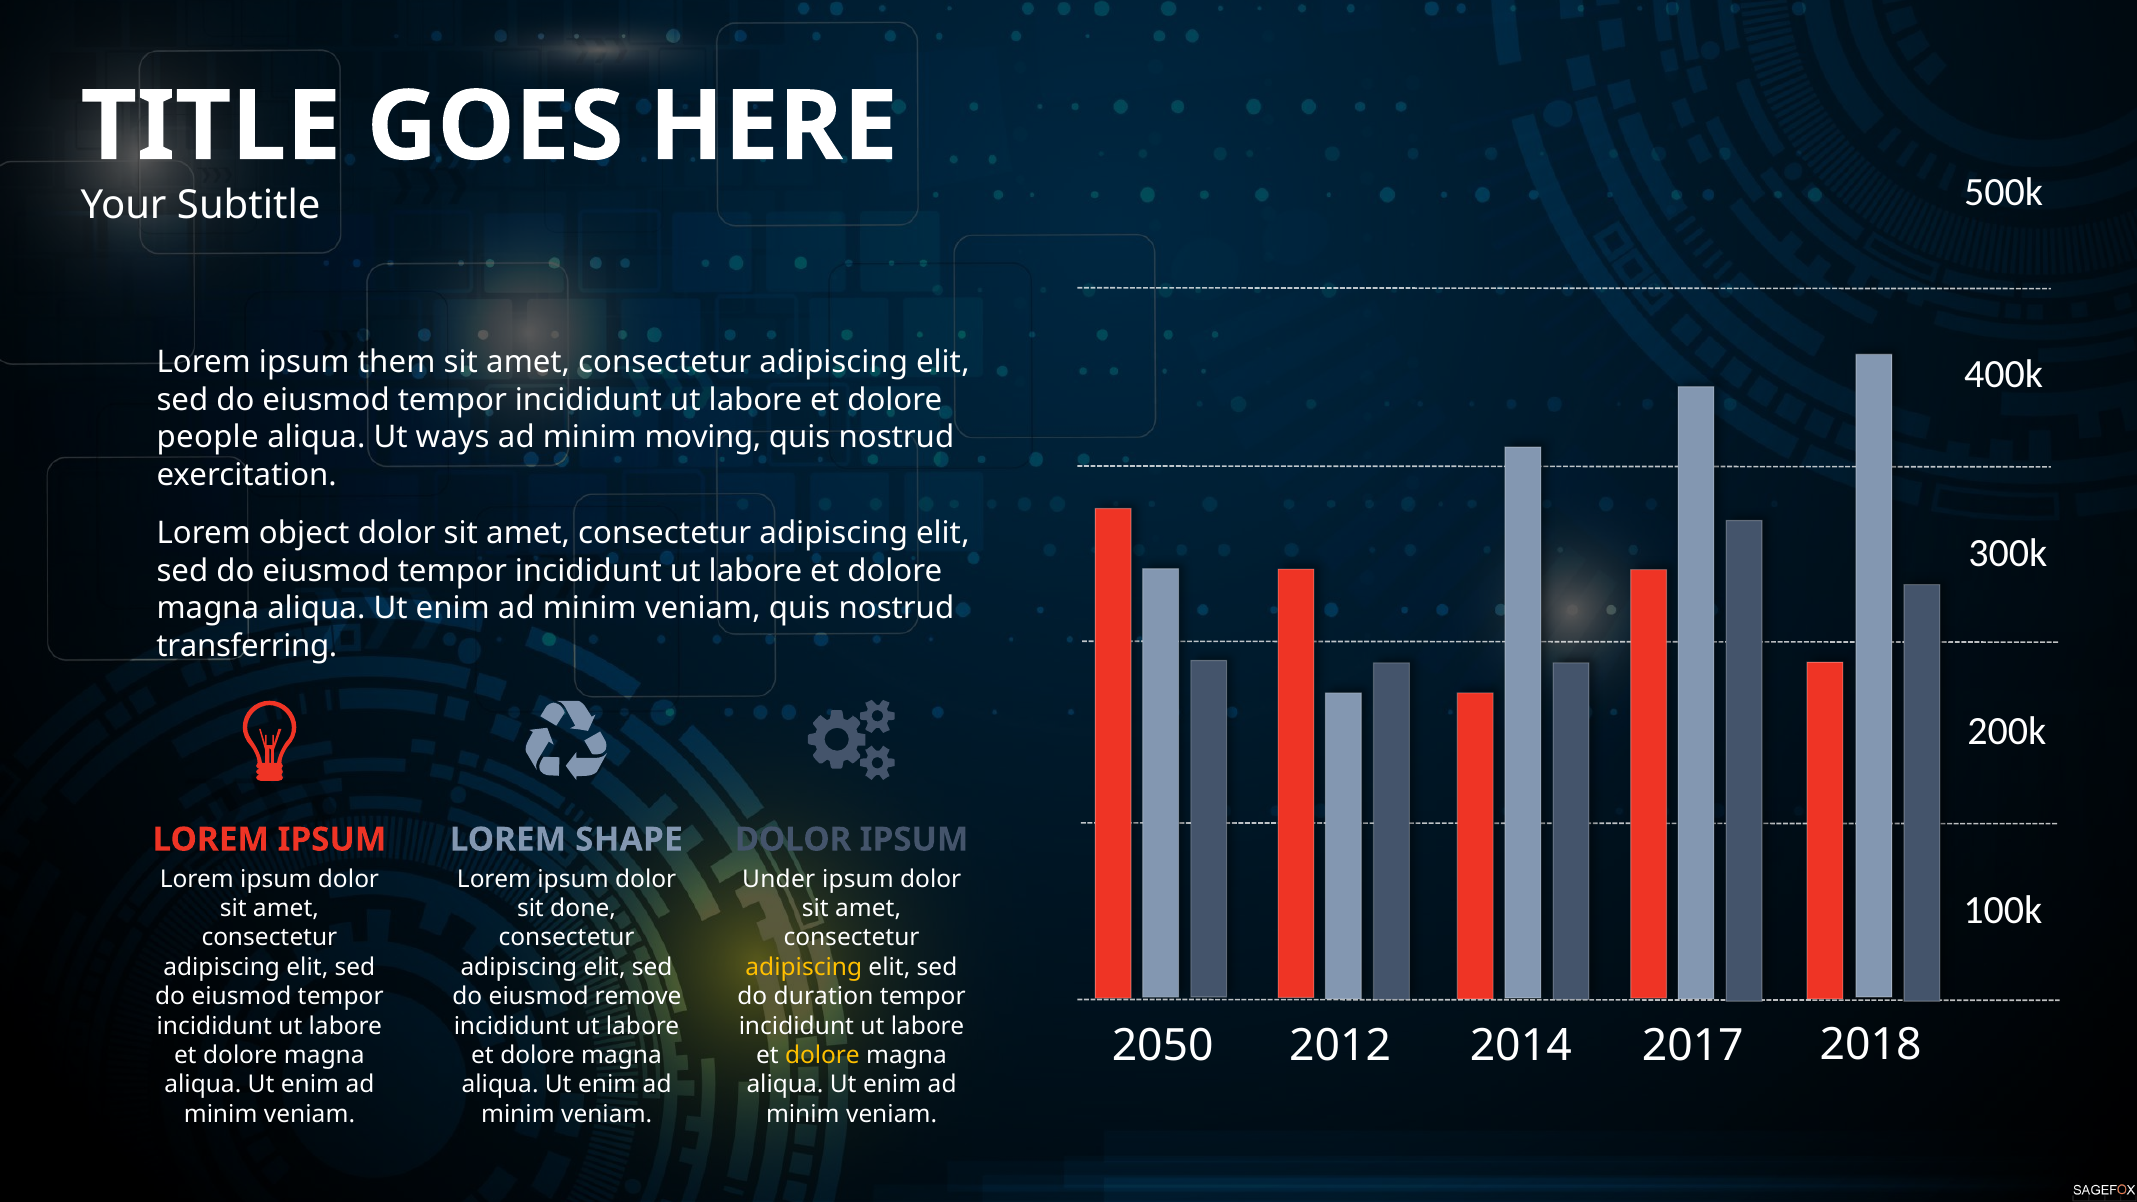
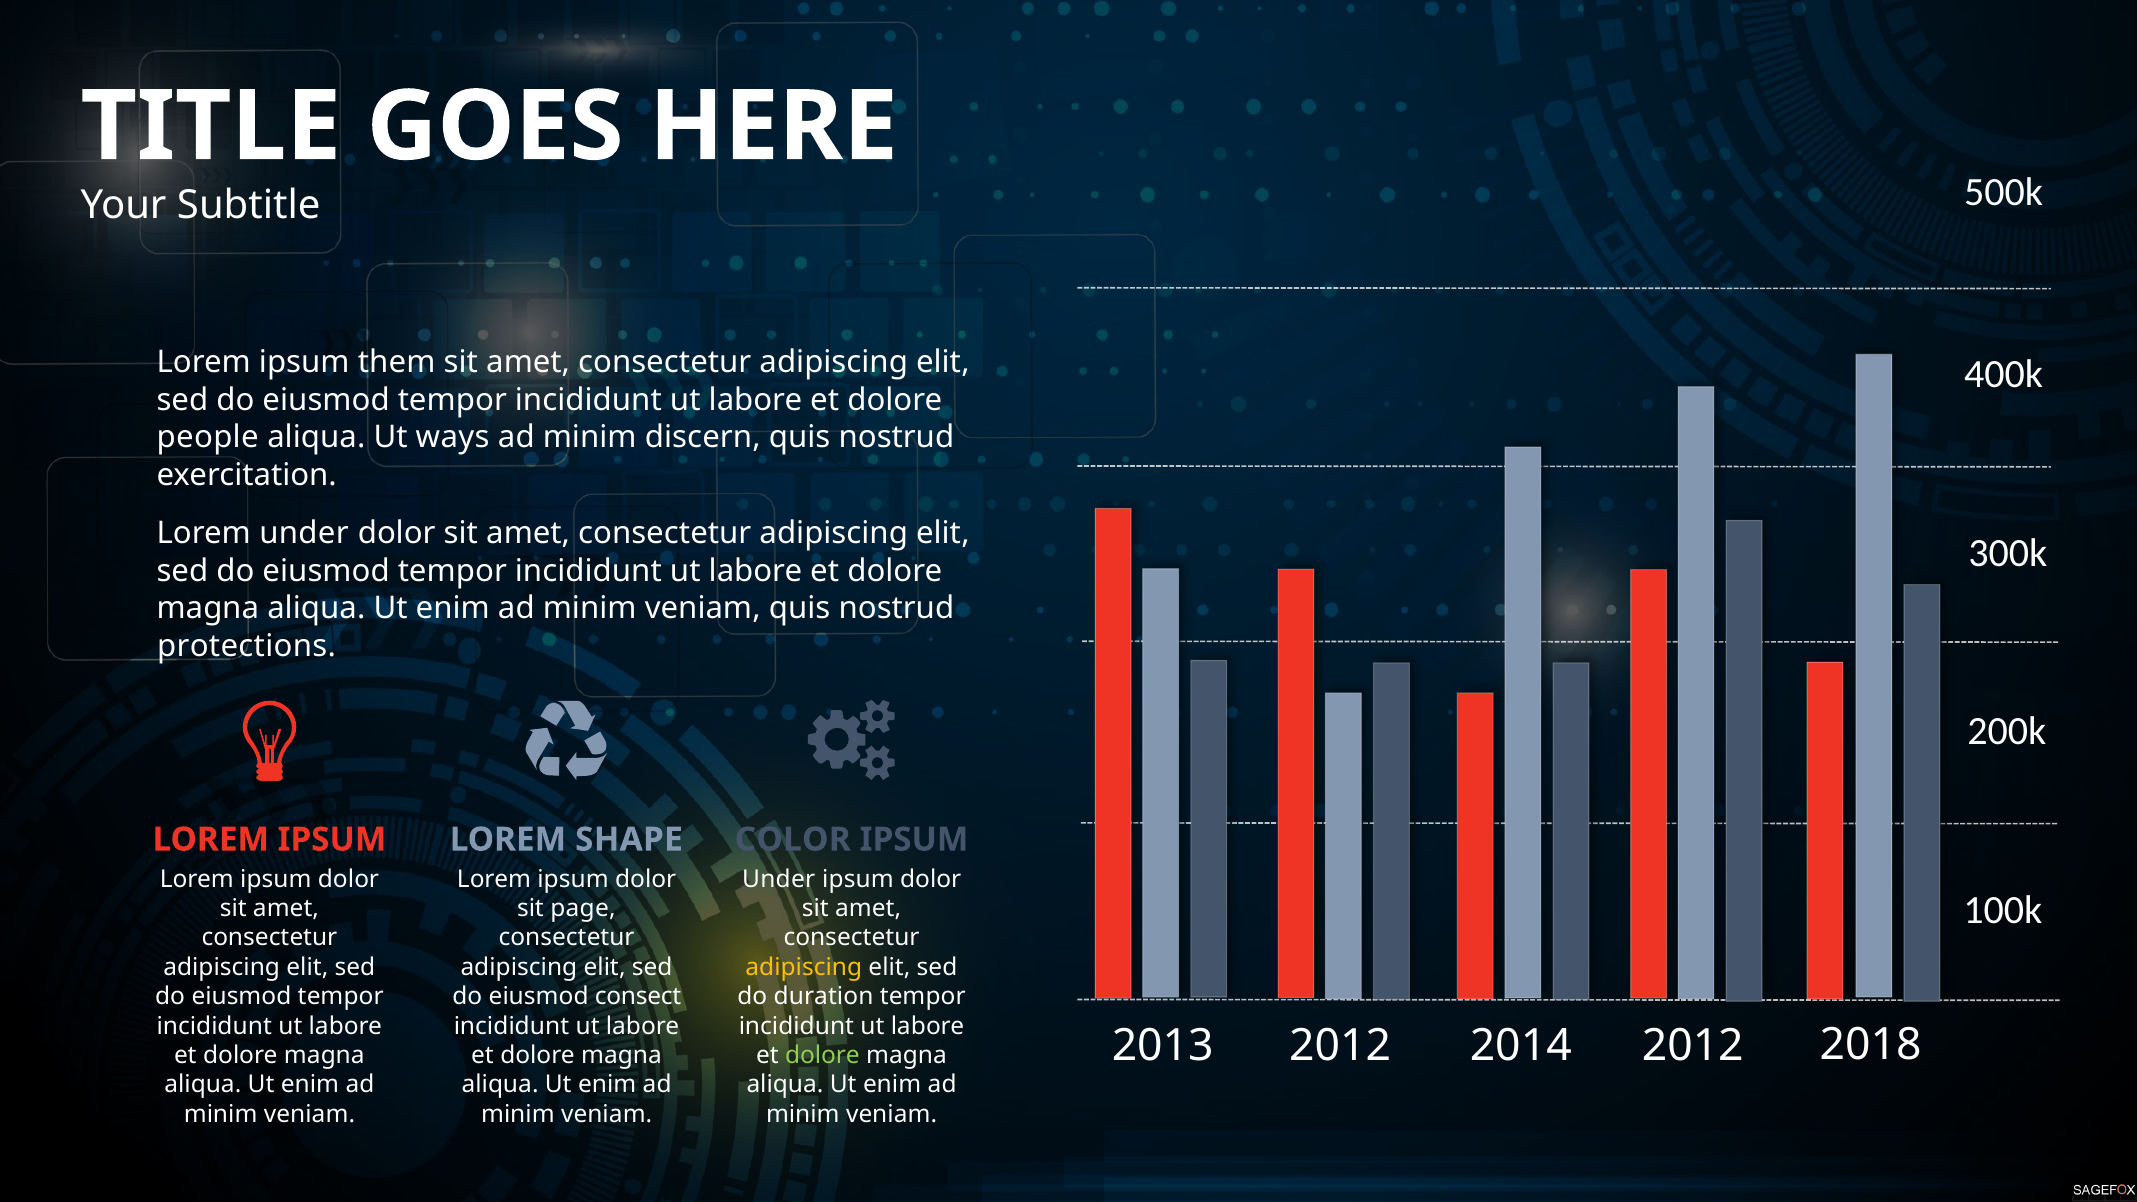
moving: moving -> discern
Lorem object: object -> under
transferring: transferring -> protections
DOLOR at (793, 840): DOLOR -> COLOR
done: done -> page
remove: remove -> consect
2050: 2050 -> 2013
2014 2017: 2017 -> 2012
dolore at (822, 1055) colour: yellow -> light green
